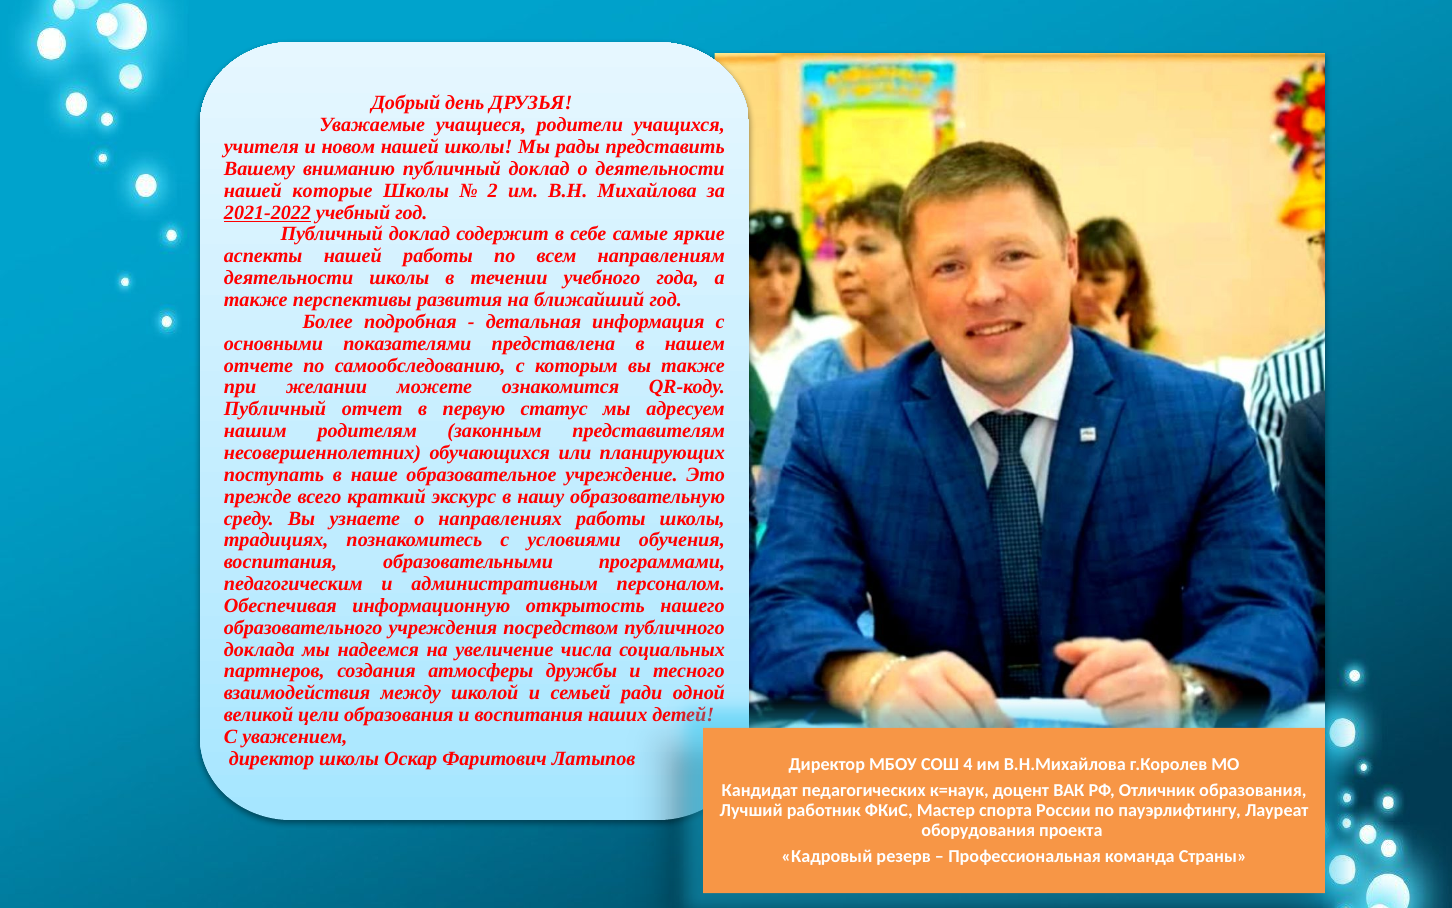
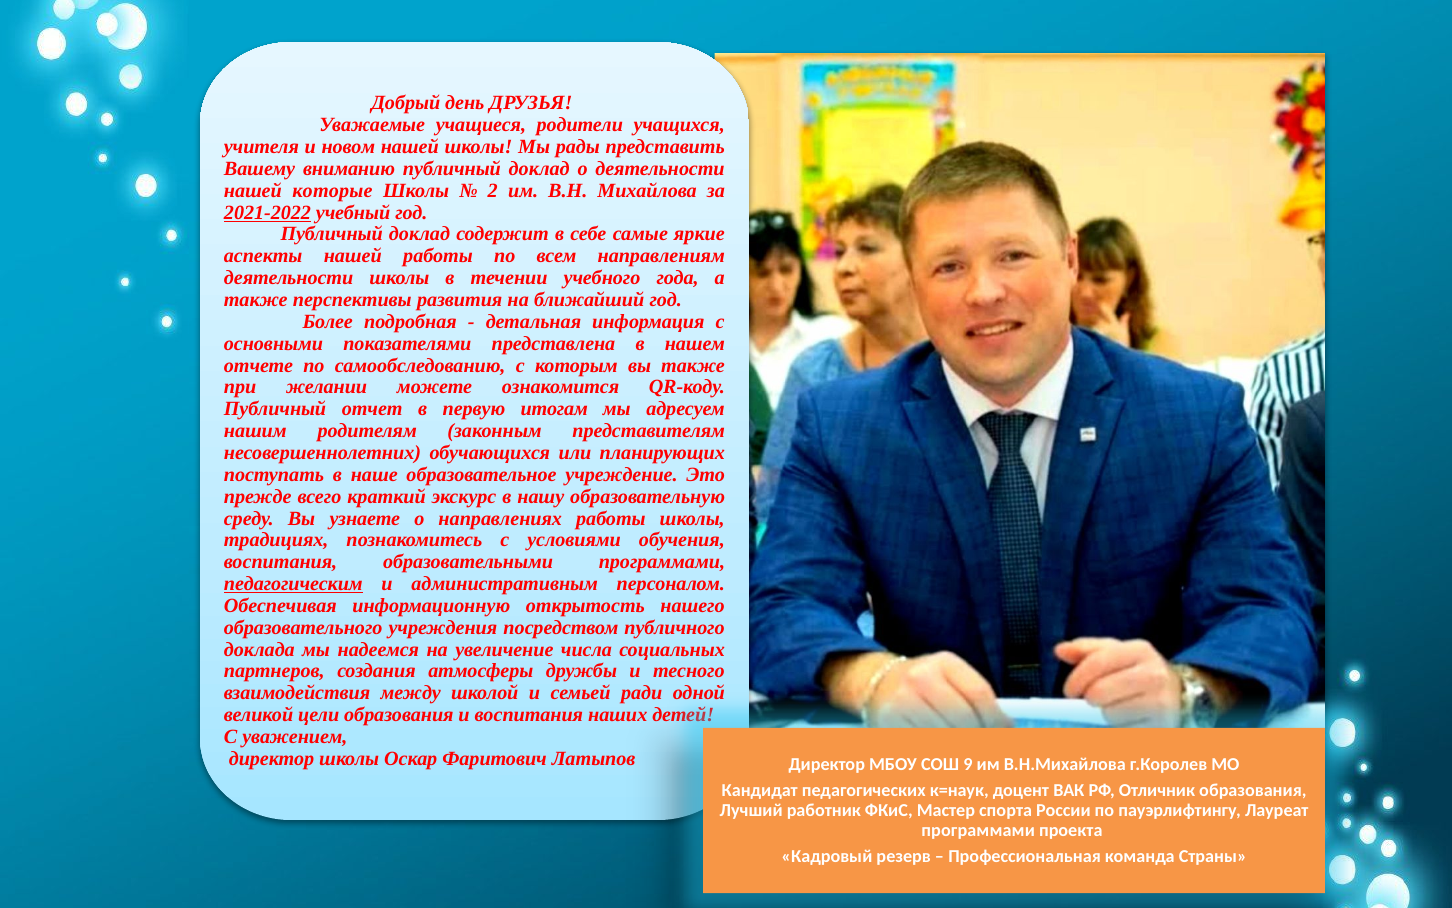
статус: статус -> итогам
педагогическим underline: none -> present
4: 4 -> 9
оборудования at (978, 830): оборудования -> программами
